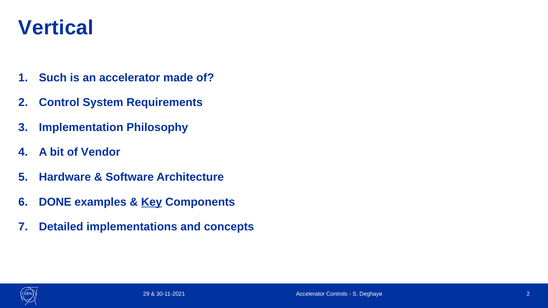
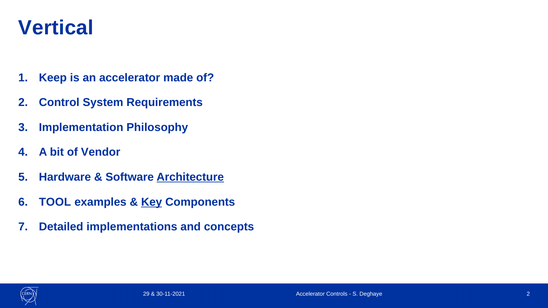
Such: Such -> Keep
Architecture underline: none -> present
DONE: DONE -> TOOL
